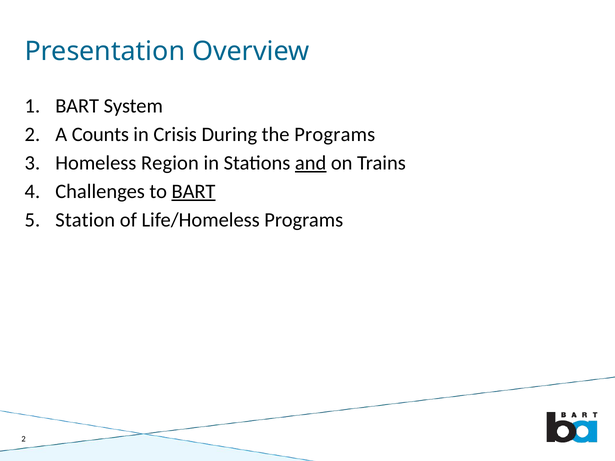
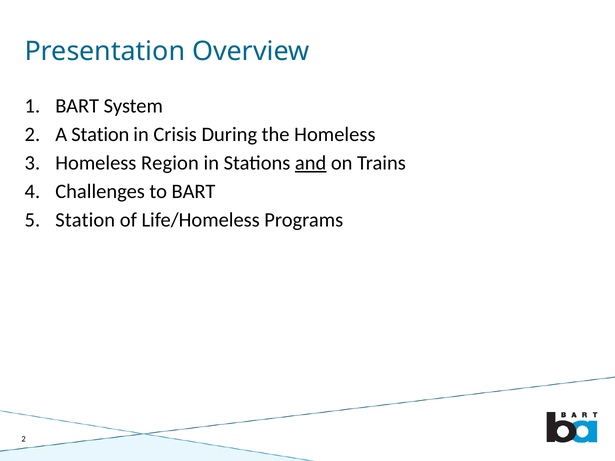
A Counts: Counts -> Station
the Programs: Programs -> Homeless
BART at (194, 192) underline: present -> none
